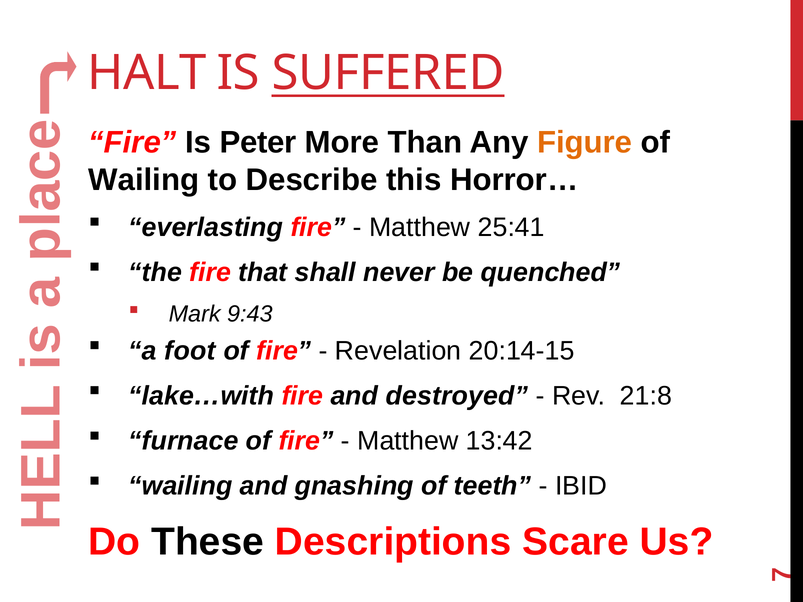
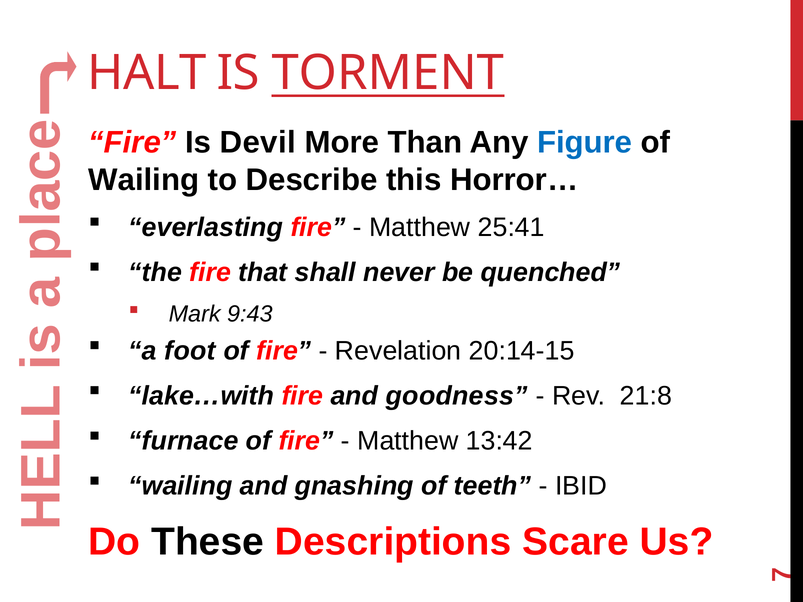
SUFFERED: SUFFERED -> TORMENT
Peter: Peter -> Devil
Figure colour: orange -> blue
destroyed: destroyed -> goodness
